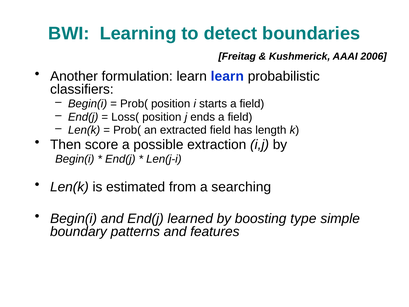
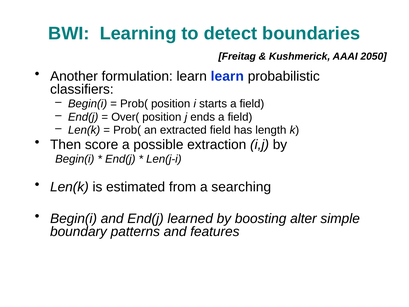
2006: 2006 -> 2050
Loss(: Loss( -> Over(
type: type -> alter
